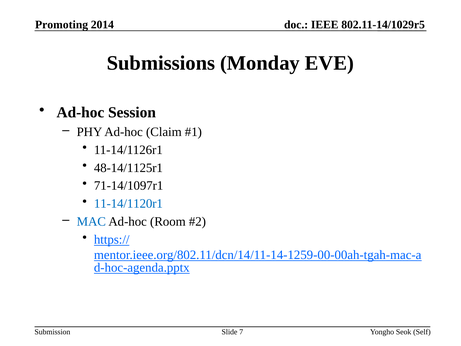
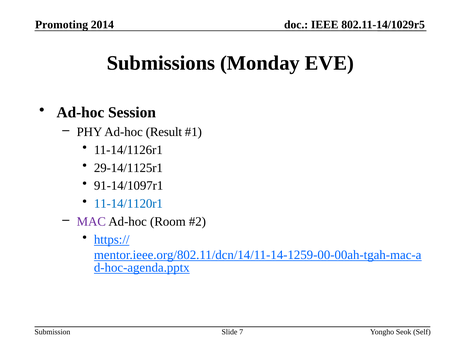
Claim: Claim -> Result
48-14/1125r1: 48-14/1125r1 -> 29-14/1125r1
71-14/1097r1: 71-14/1097r1 -> 91-14/1097r1
MAC colour: blue -> purple
